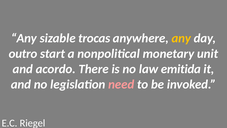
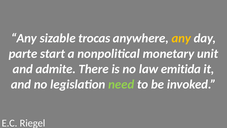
outro: outro -> parte
acordo: acordo -> admite
need colour: pink -> light green
